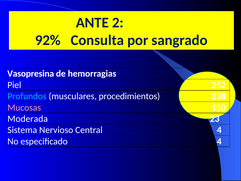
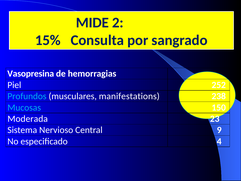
ANTE: ANTE -> MIDE
92%: 92% -> 15%
procedimientos: procedimientos -> manifestations
Mucosas colour: pink -> light blue
Central 4: 4 -> 9
